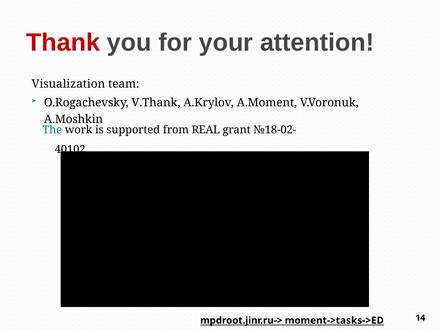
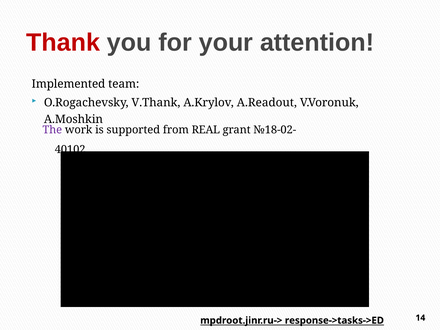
Visualization: Visualization -> Implemented
A.Moment: A.Moment -> A.Readout
The colour: blue -> purple
moment->tasks->ED: moment->tasks->ED -> response->tasks->ED
